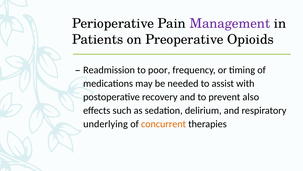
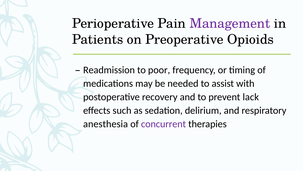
also: also -> lack
underlying: underlying -> anesthesia
concurrent colour: orange -> purple
